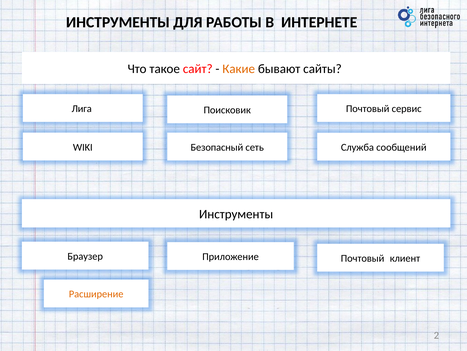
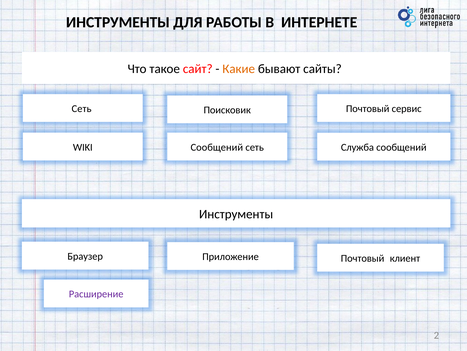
Лига at (82, 108): Лига -> Сеть
Безопасный at (217, 147): Безопасный -> Сообщений
Расширение colour: orange -> purple
